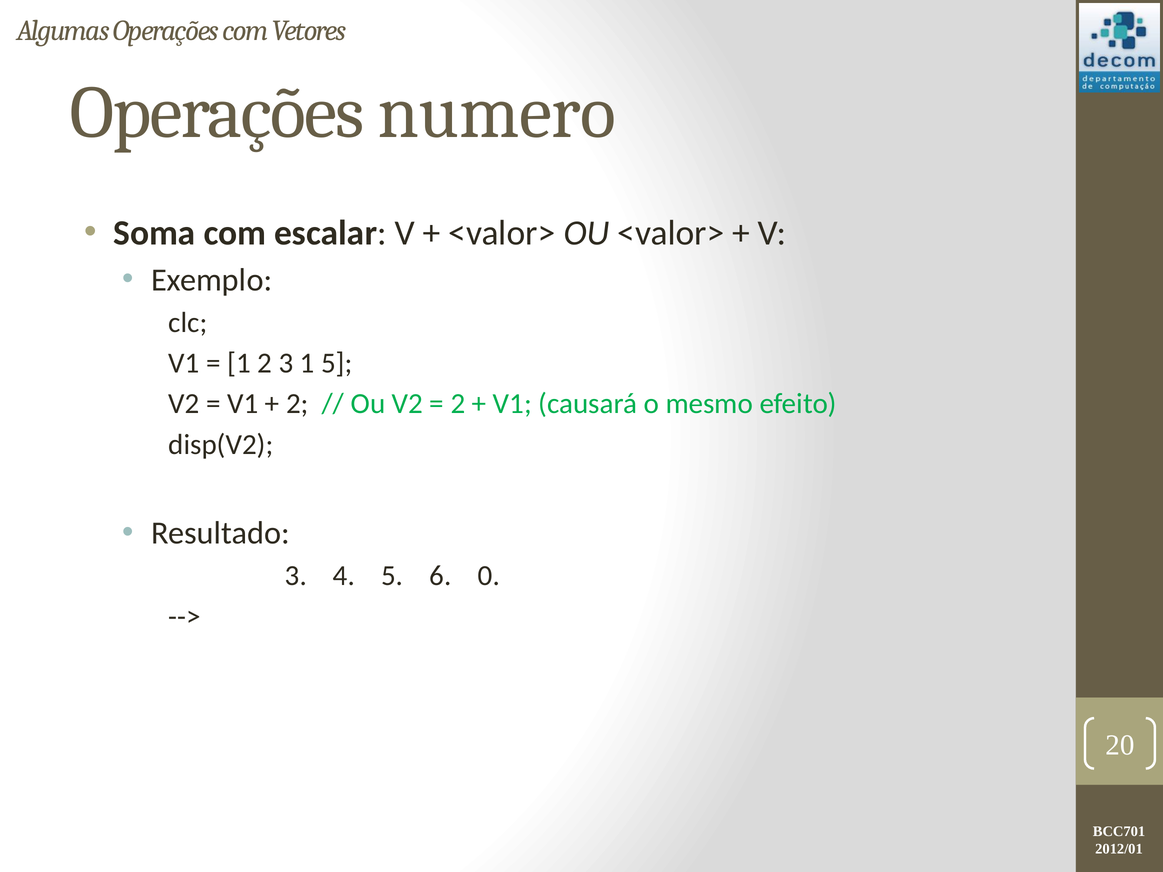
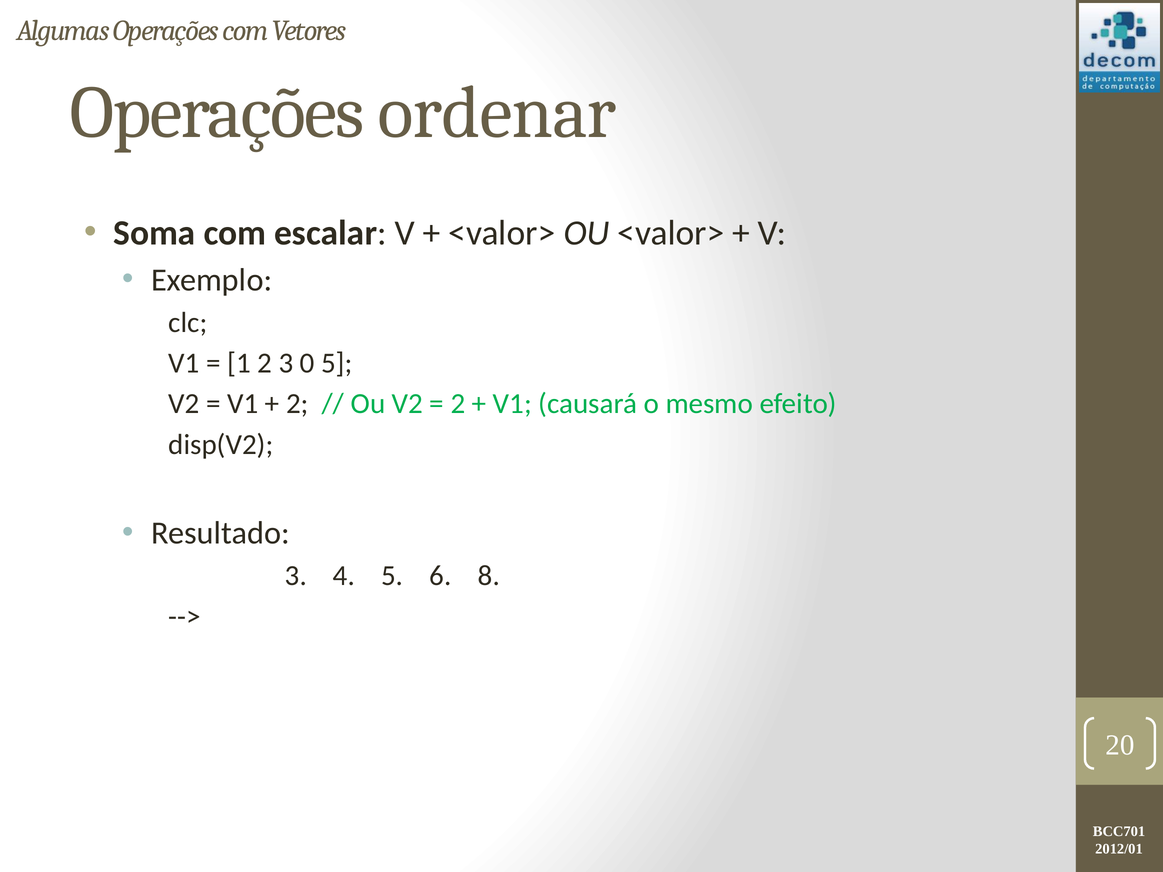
numero: numero -> ordenar
3 1: 1 -> 0
0: 0 -> 8
